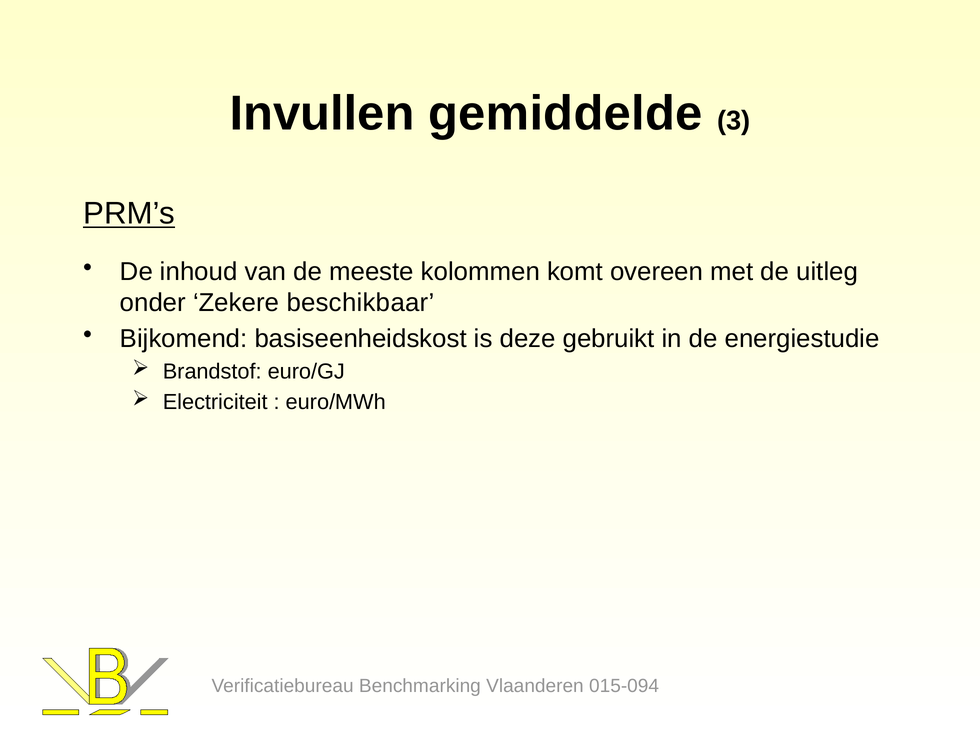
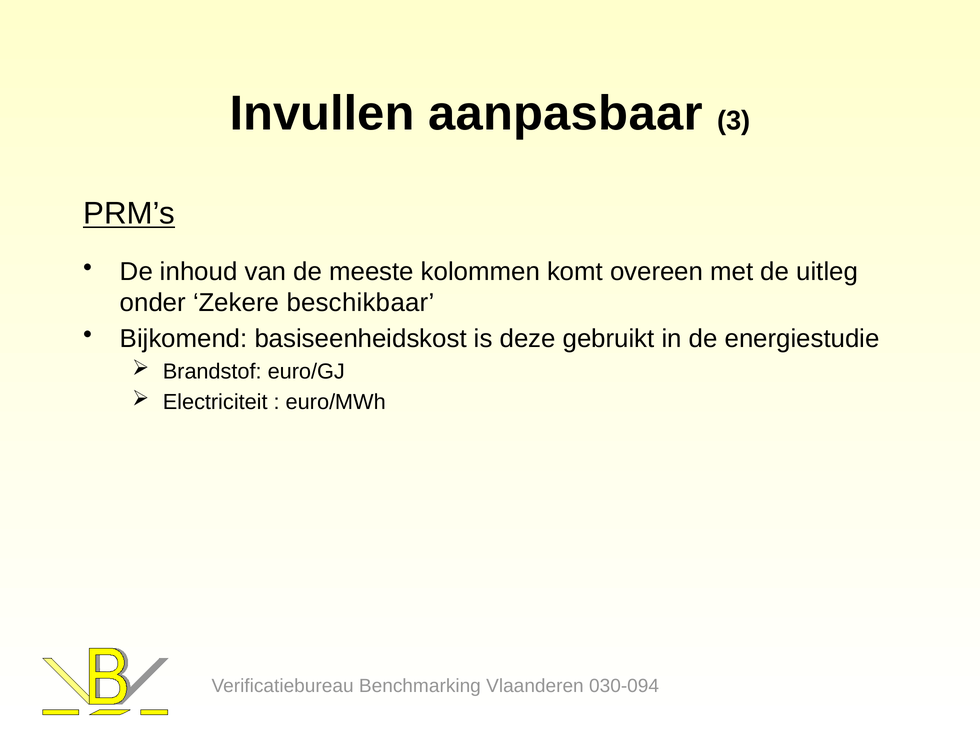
gemiddelde: gemiddelde -> aanpasbaar
015-094: 015-094 -> 030-094
